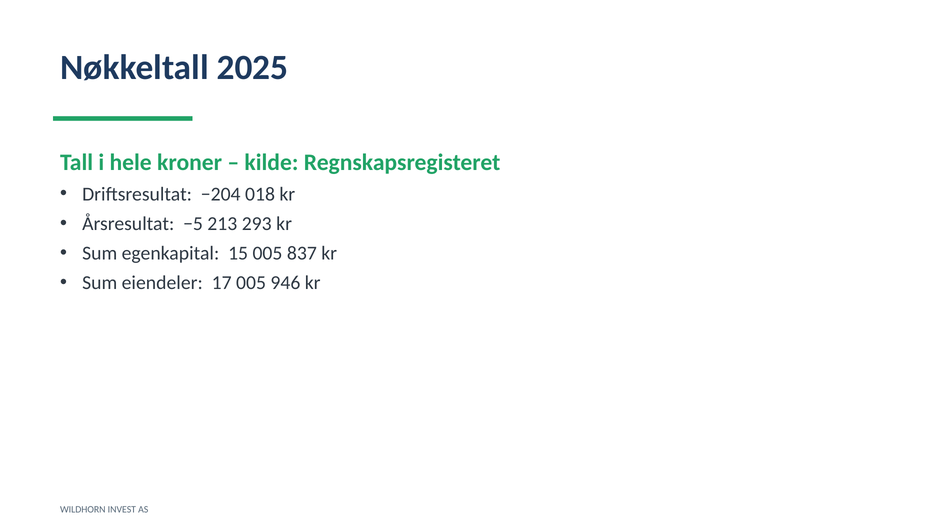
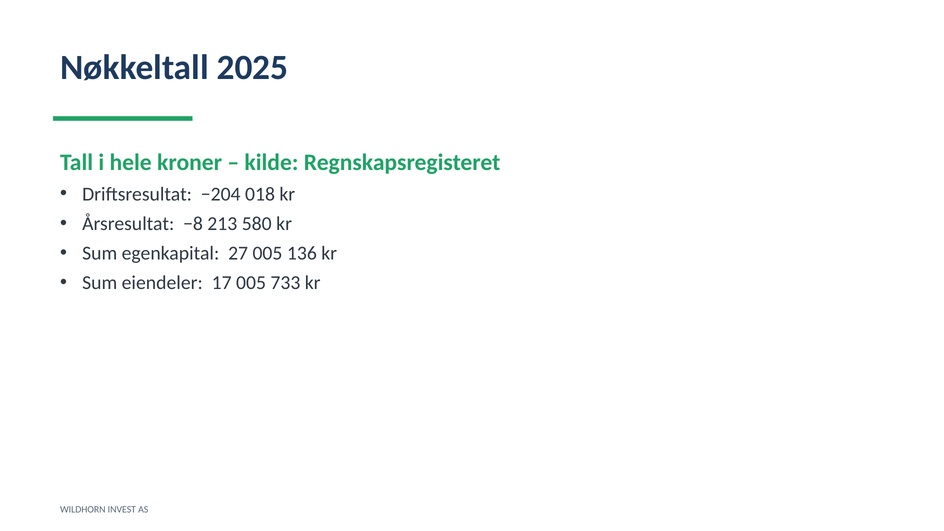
−5: −5 -> −8
293: 293 -> 580
15: 15 -> 27
837: 837 -> 136
946: 946 -> 733
